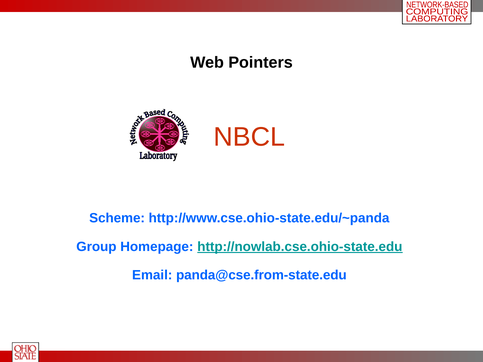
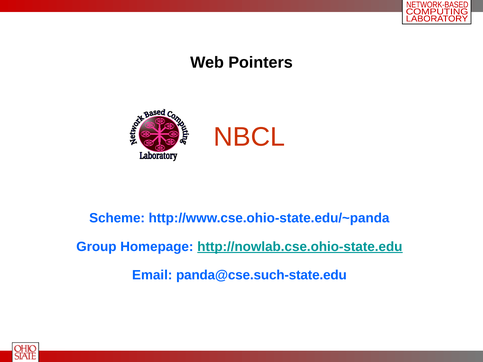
panda@cse.from-state.edu: panda@cse.from-state.edu -> panda@cse.such-state.edu
